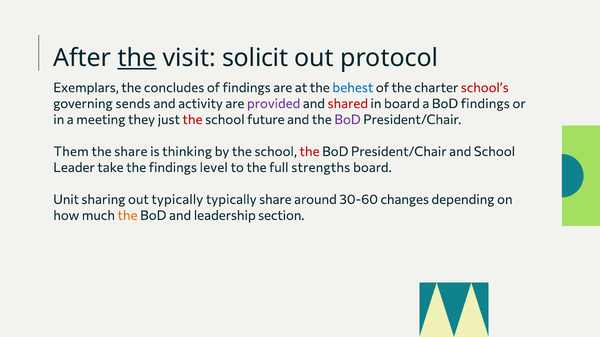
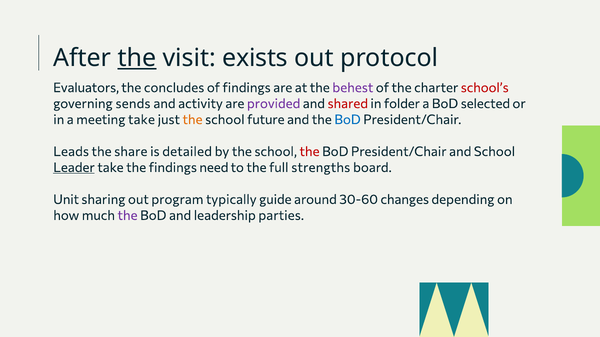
solicit: solicit -> exists
Exemplars: Exemplars -> Evaluators
behest colour: blue -> purple
in board: board -> folder
BoD findings: findings -> selected
meeting they: they -> take
the at (192, 120) colour: red -> orange
BoD at (348, 120) colour: purple -> blue
Them: Them -> Leads
thinking: thinking -> detailed
Leader underline: none -> present
level: level -> need
out typically: typically -> program
typically share: share -> guide
the at (128, 216) colour: orange -> purple
section: section -> parties
